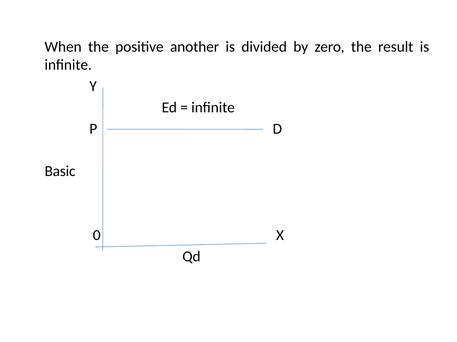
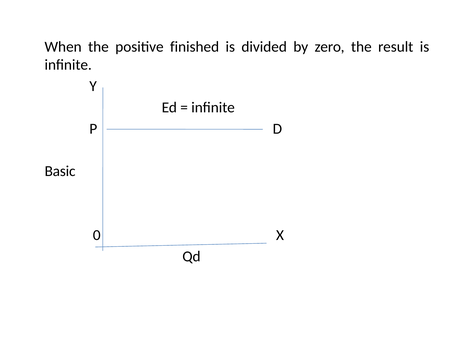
another: another -> finished
